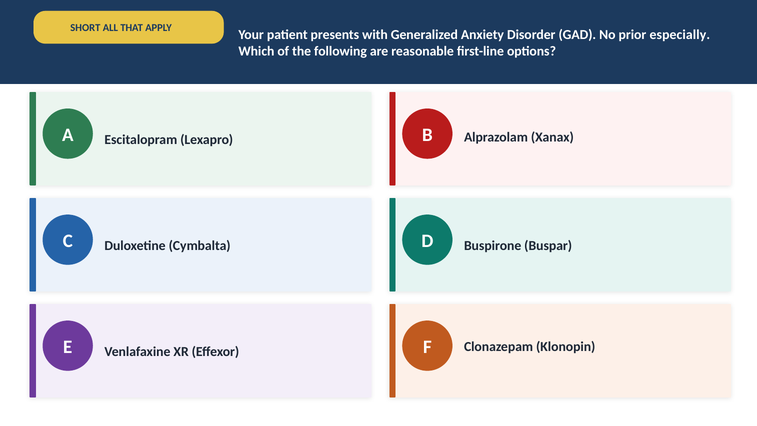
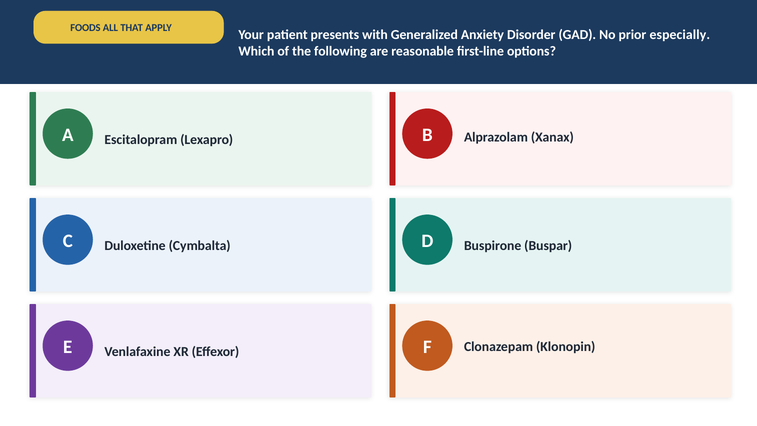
SHORT: SHORT -> FOODS
